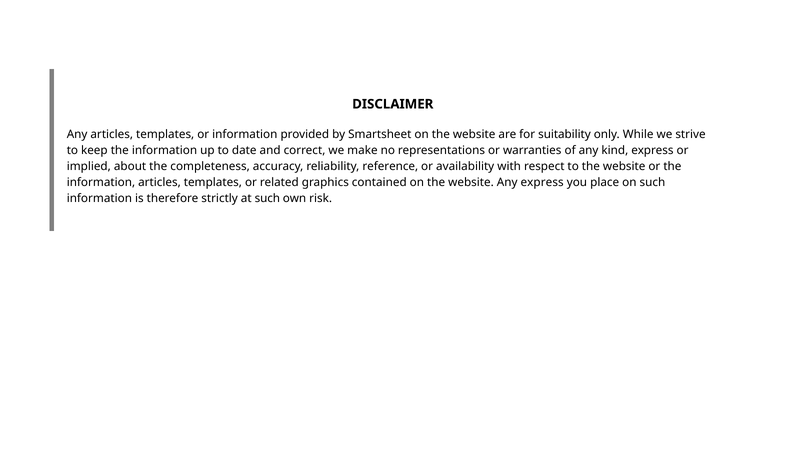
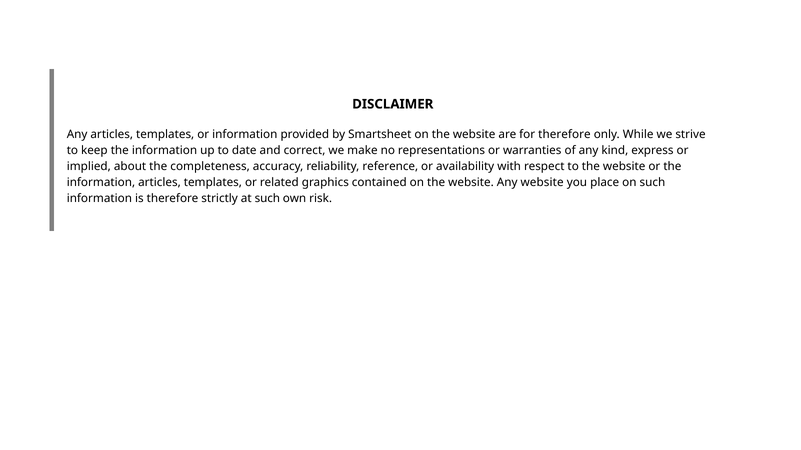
for suitability: suitability -> therefore
Any express: express -> website
